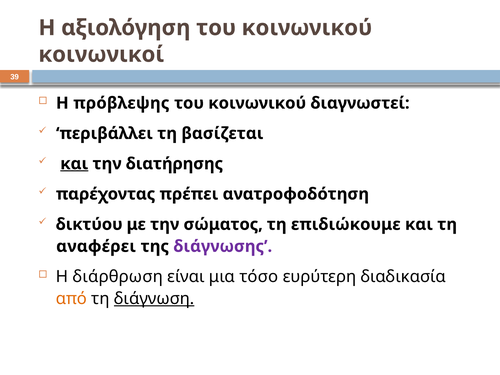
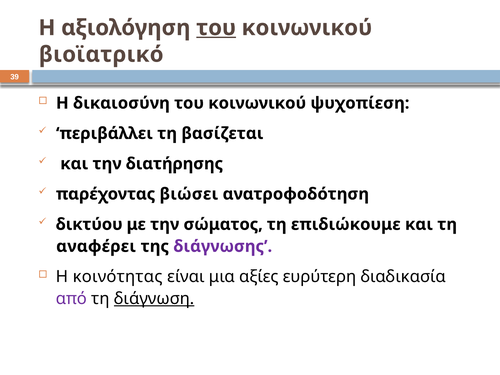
του at (216, 28) underline: none -> present
κοινωνικοί: κοινωνικοί -> βιοϊατρικό
πρόβλεψης: πρόβλεψης -> δικαιοσύνη
διαγνωστεί: διαγνωστεί -> ψυχοπίεση
και at (74, 164) underline: present -> none
πρέπει: πρέπει -> βιώσει
διάρθρωση: διάρθρωση -> κοινότητας
τόσο: τόσο -> αξίες
από colour: orange -> purple
